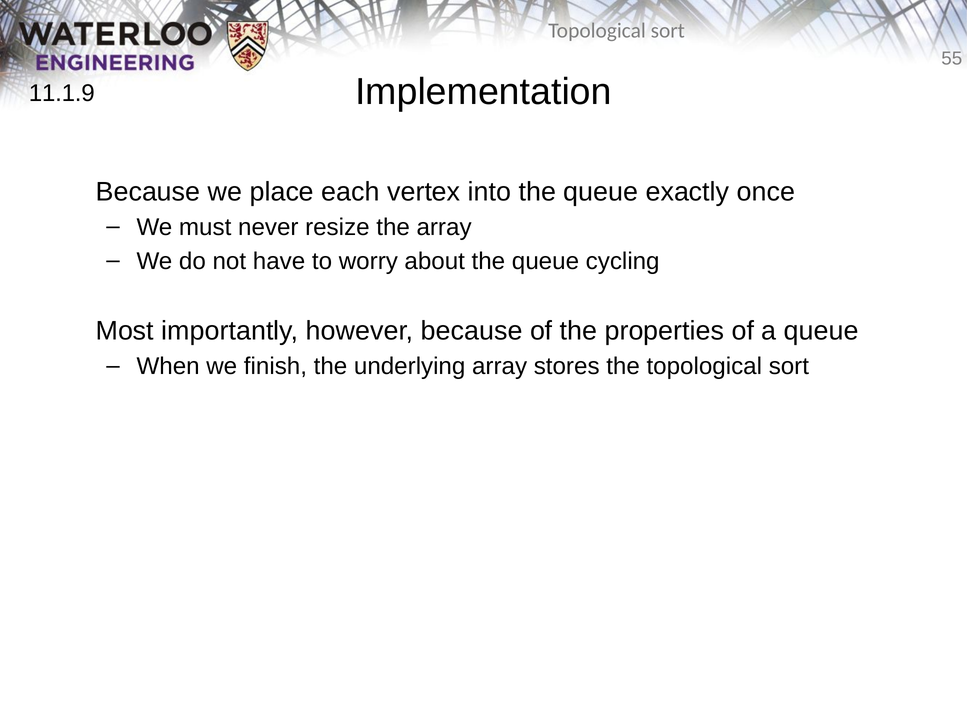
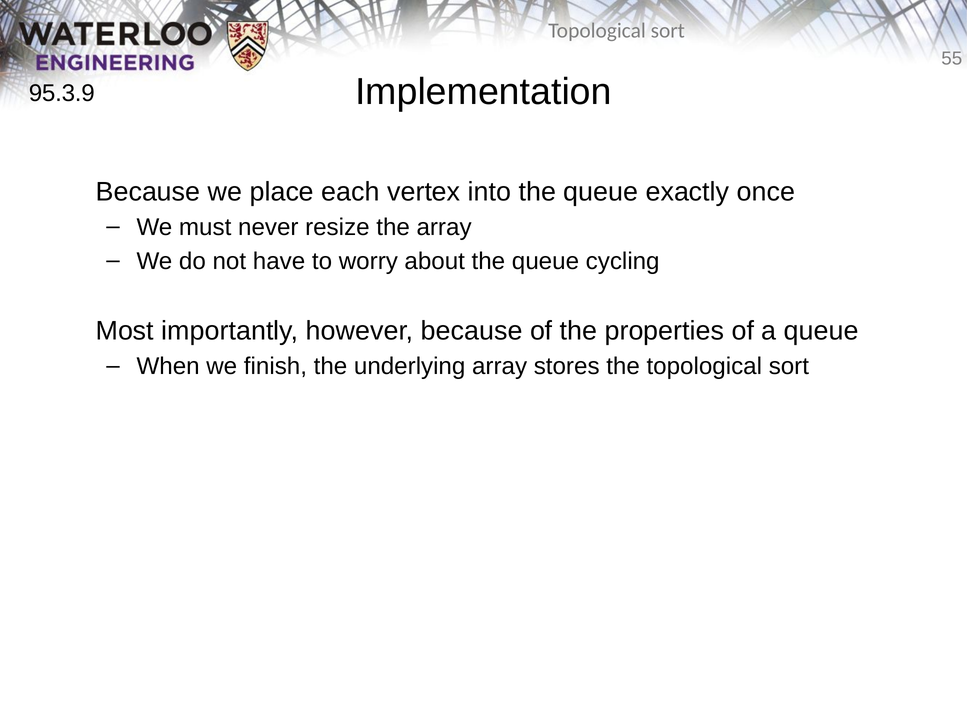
11.1.9: 11.1.9 -> 95.3.9
